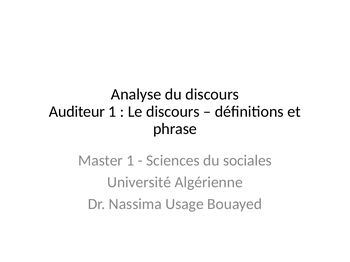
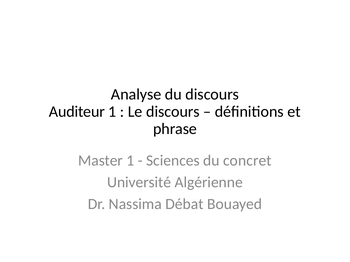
sociales: sociales -> concret
Usage: Usage -> Débat
